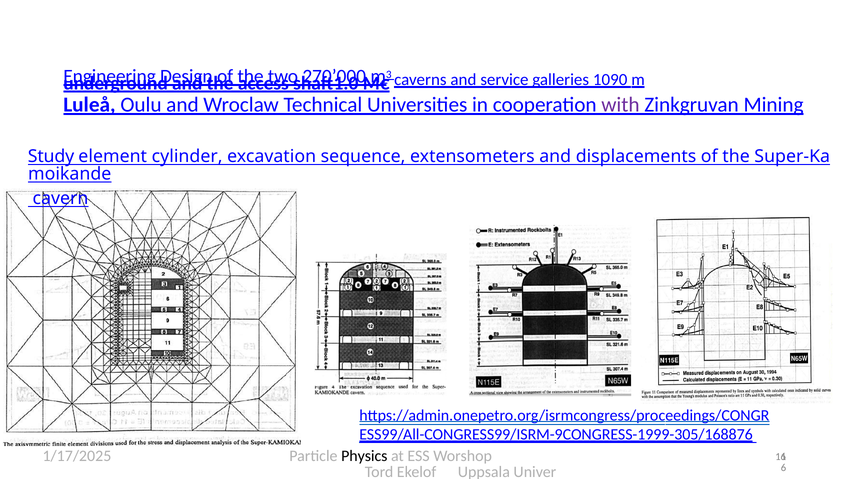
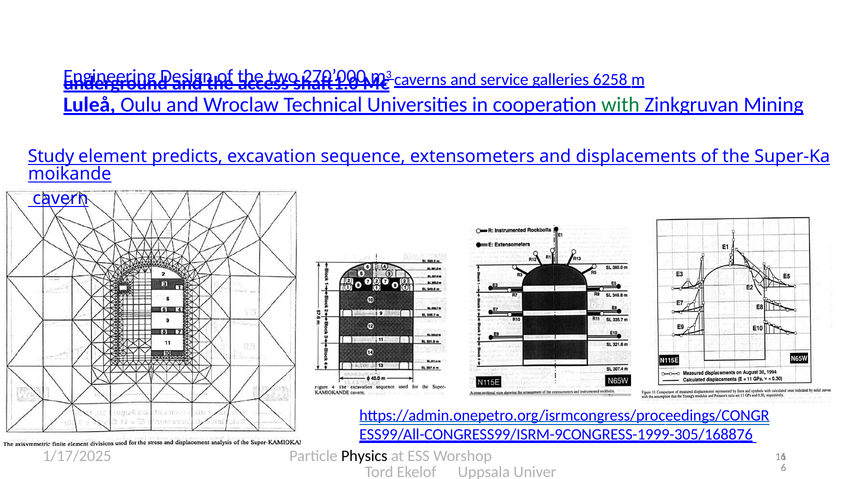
1090: 1090 -> 6258
with colour: purple -> green
cylinder: cylinder -> predicts
